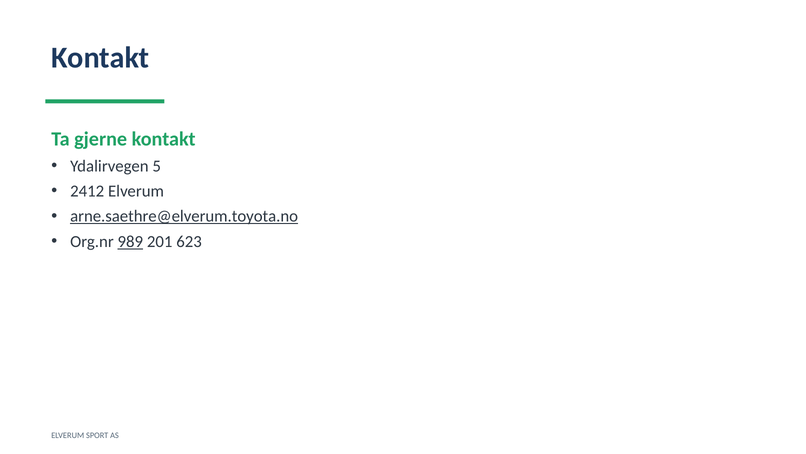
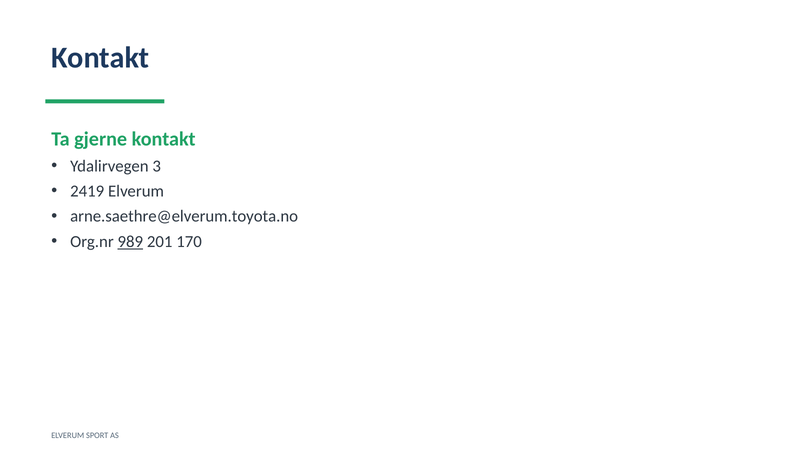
5: 5 -> 3
2412: 2412 -> 2419
arne.saethre@elverum.toyota.no underline: present -> none
623: 623 -> 170
